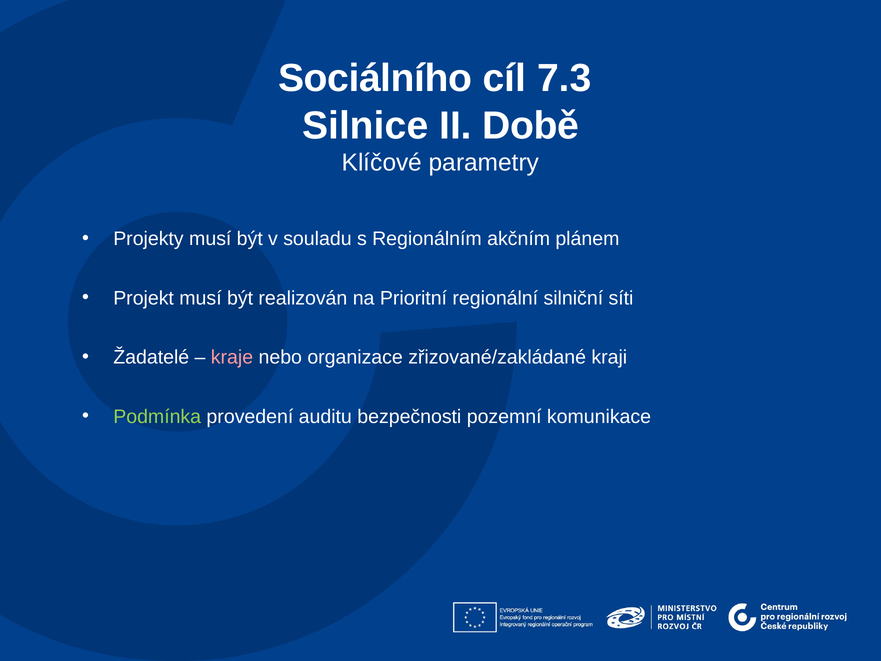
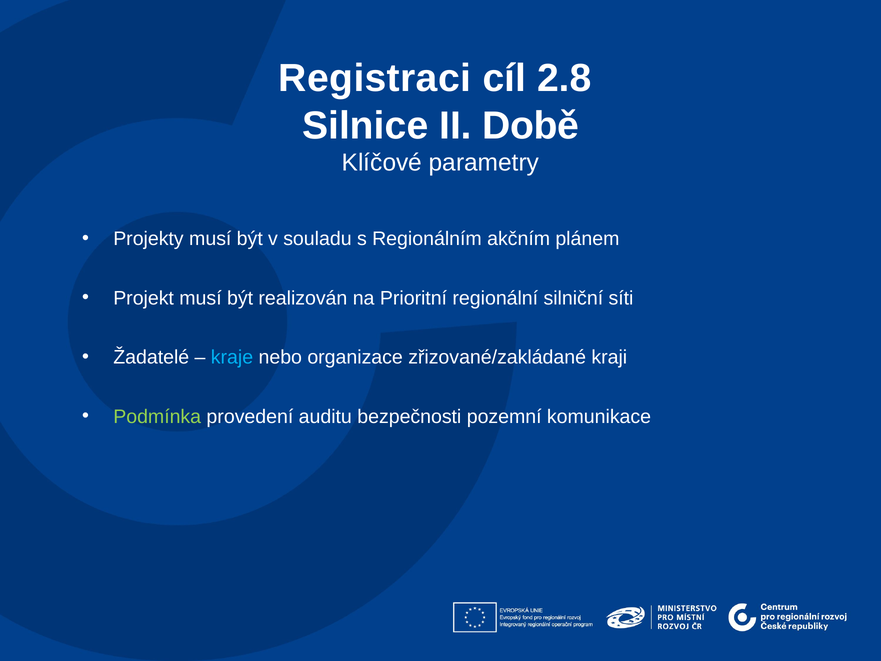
Sociálního: Sociálního -> Registraci
7.3: 7.3 -> 2.8
kraje colour: pink -> light blue
